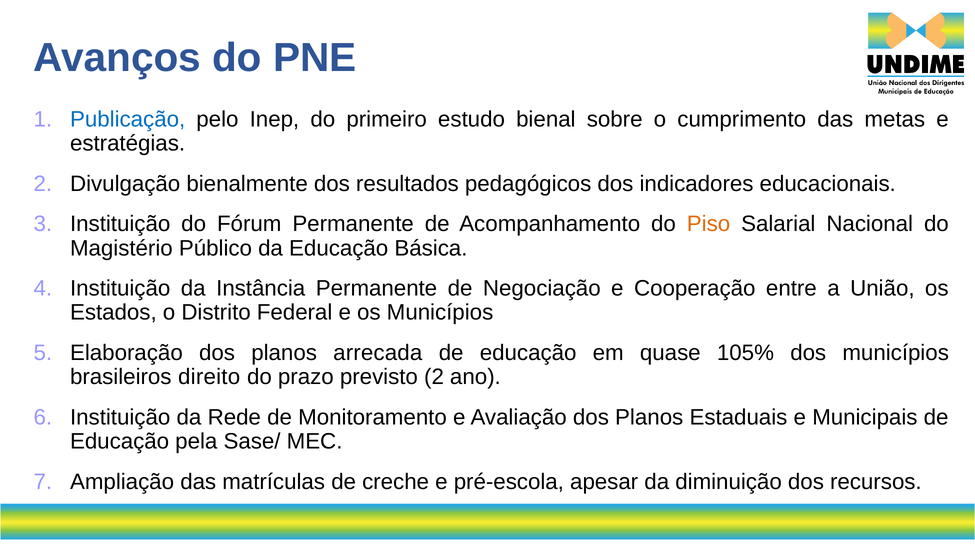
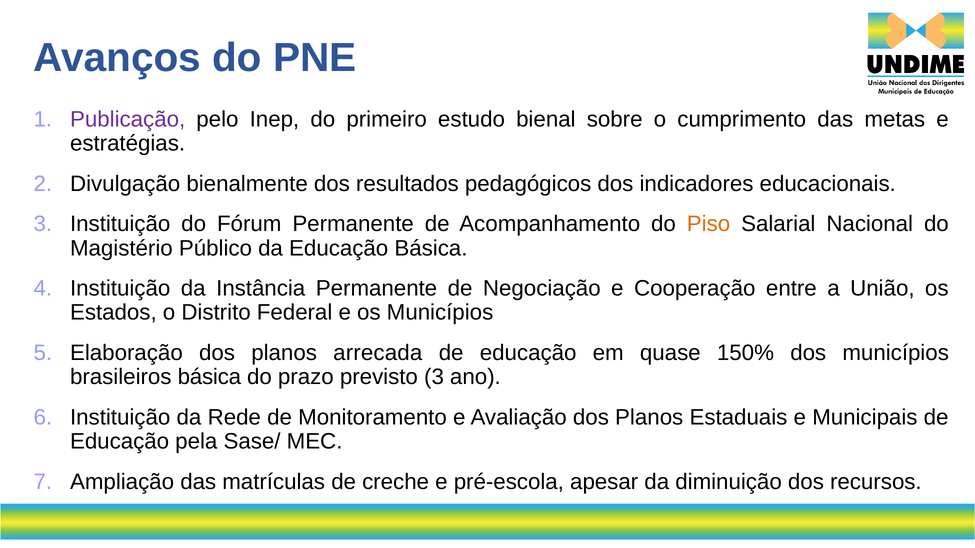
Publicação colour: blue -> purple
105%: 105% -> 150%
brasileiros direito: direito -> básica
previsto 2: 2 -> 3
